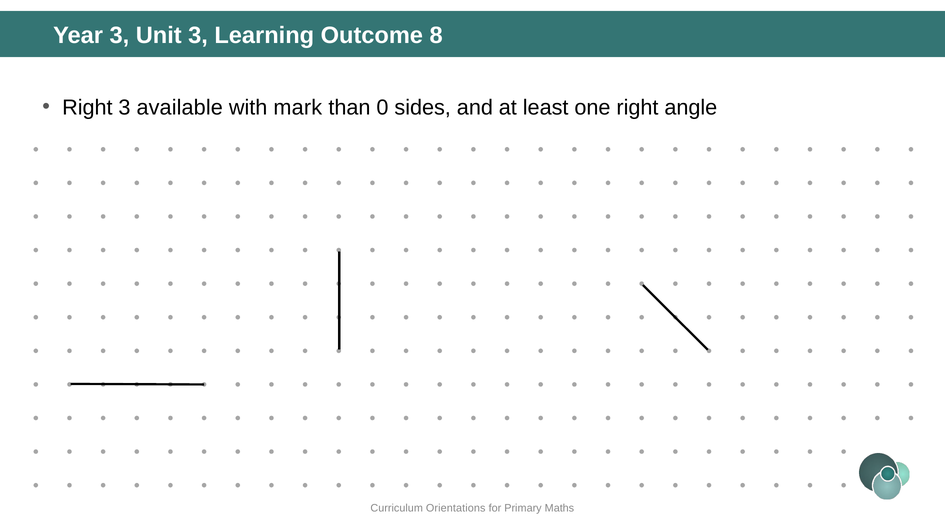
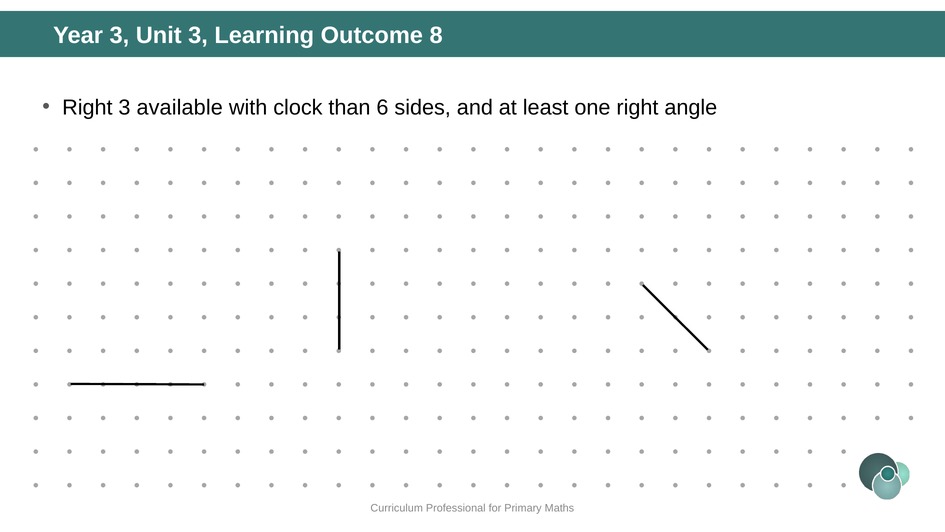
mark: mark -> clock
0: 0 -> 6
Orientations: Orientations -> Professional
